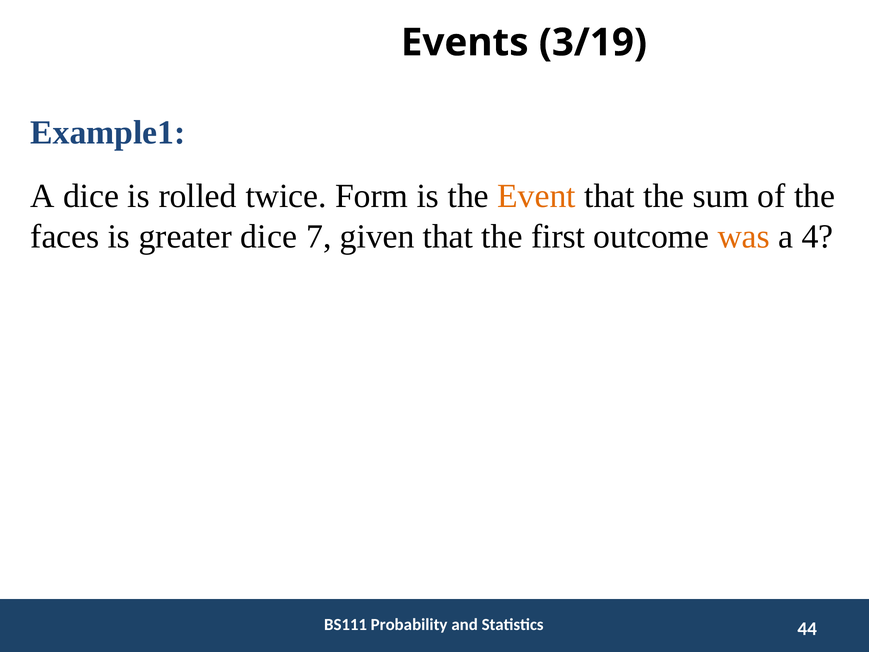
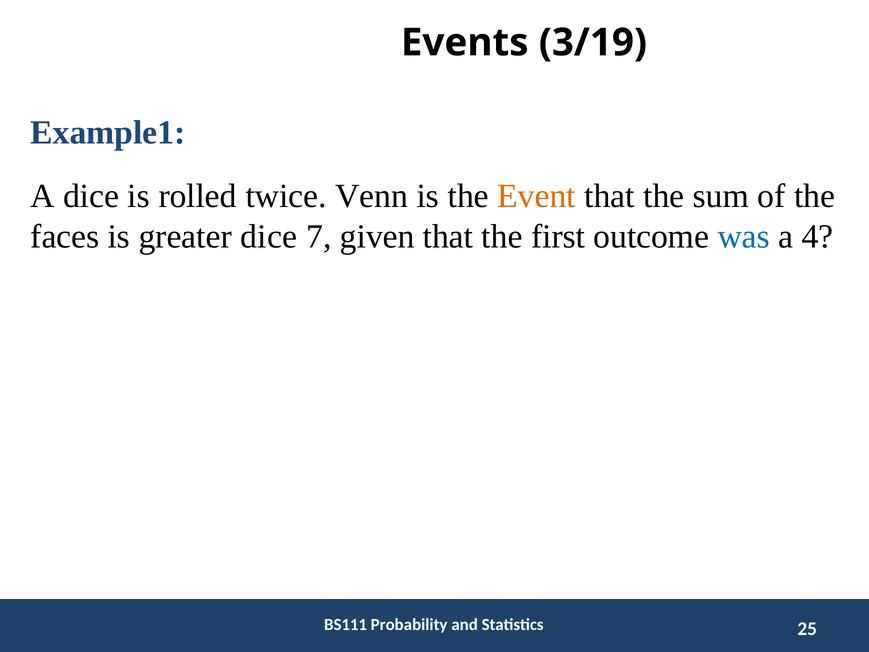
Form: Form -> Venn
was colour: orange -> blue
44: 44 -> 25
